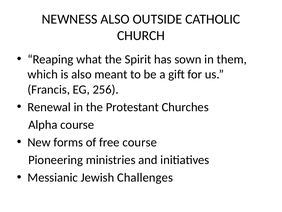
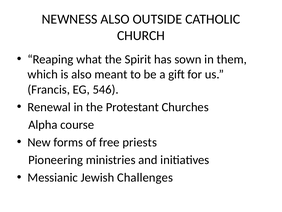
256: 256 -> 546
free course: course -> priests
